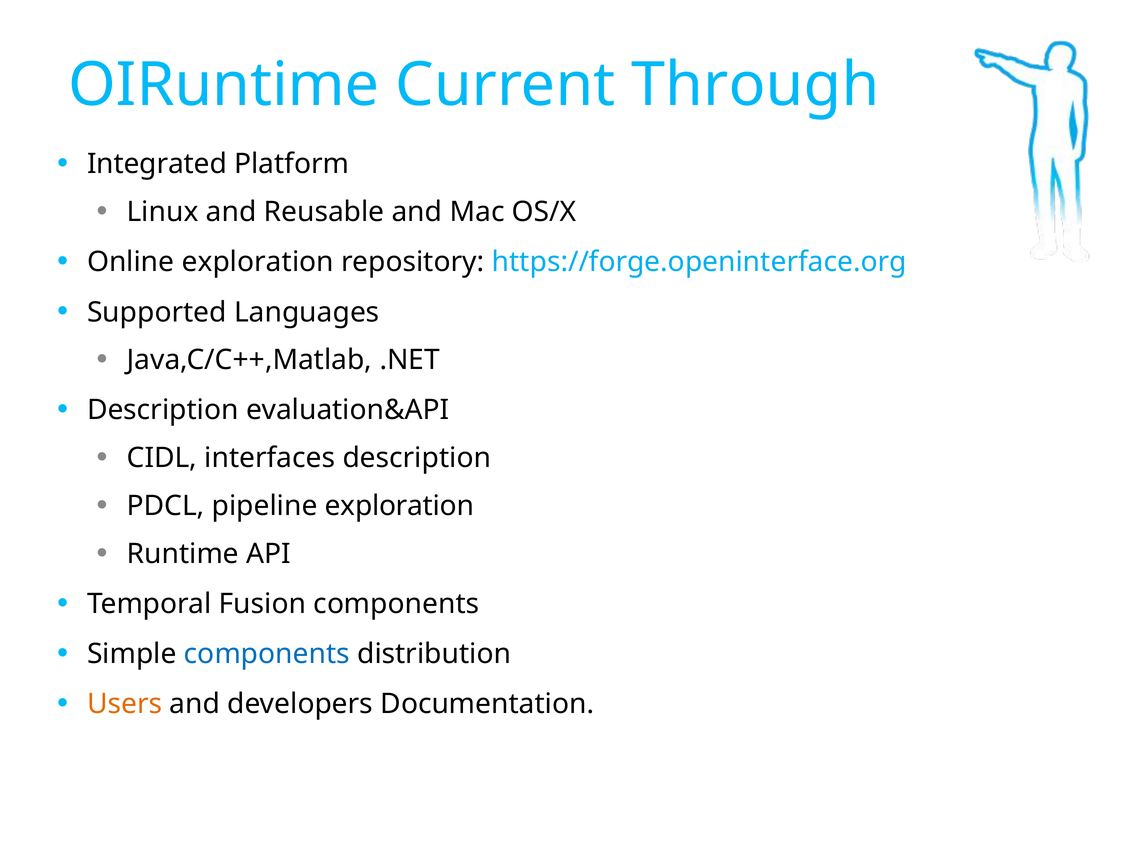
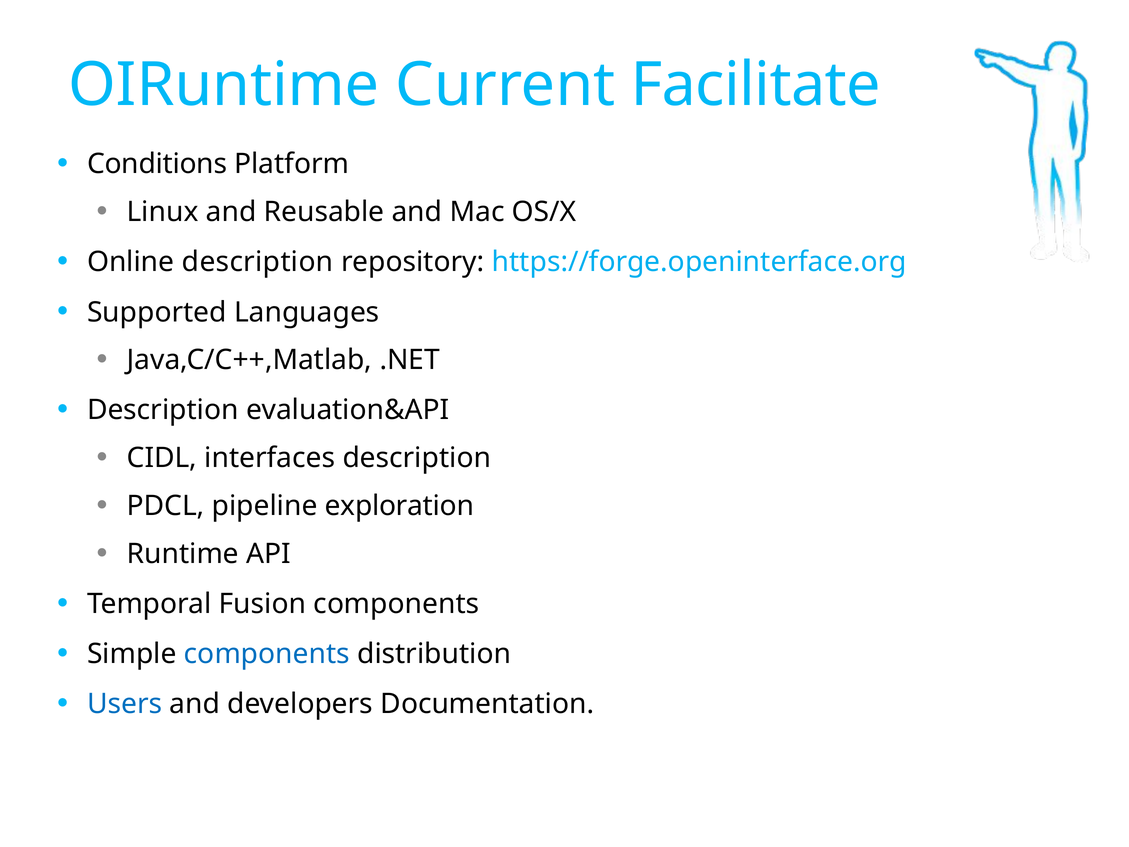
Through: Through -> Facilitate
Integrated: Integrated -> Conditions
Online exploration: exploration -> description
Users colour: orange -> blue
